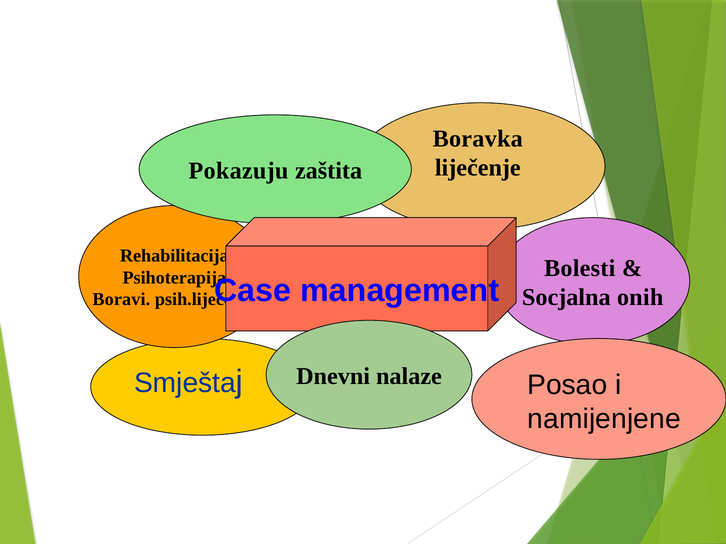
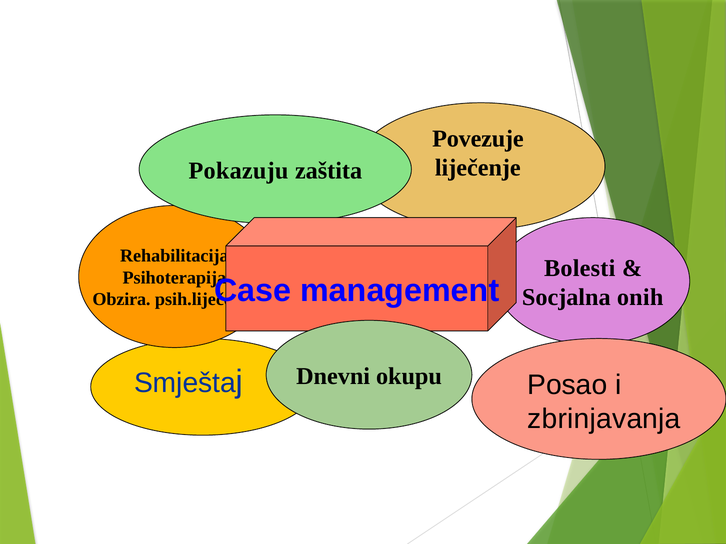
Boravka: Boravka -> Povezuje
Boravi: Boravi -> Obzira
nalaze: nalaze -> okupu
namijenjene: namijenjene -> zbrinjavanja
